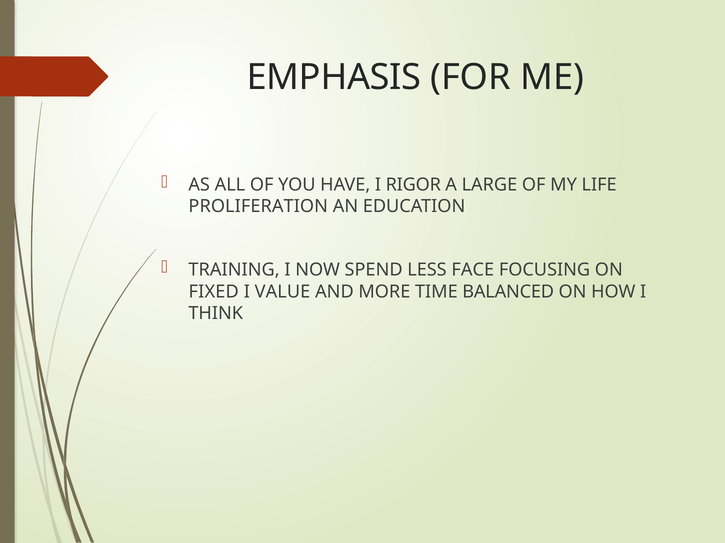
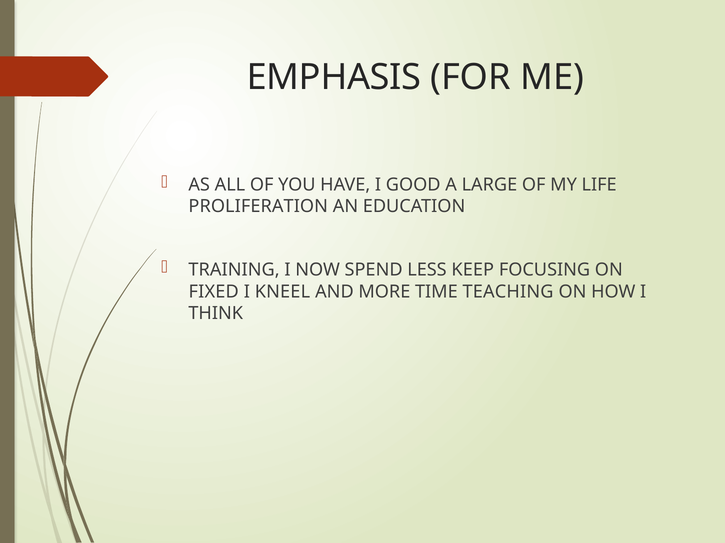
RIGOR: RIGOR -> GOOD
FACE: FACE -> KEEP
VALUE: VALUE -> KNEEL
BALANCED: BALANCED -> TEACHING
